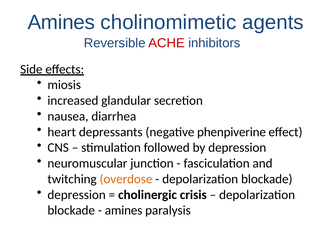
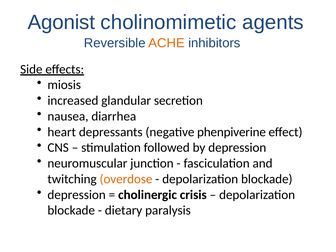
Amines at (61, 22): Amines -> Agonist
ACHE colour: red -> orange
amines at (124, 210): amines -> dietary
